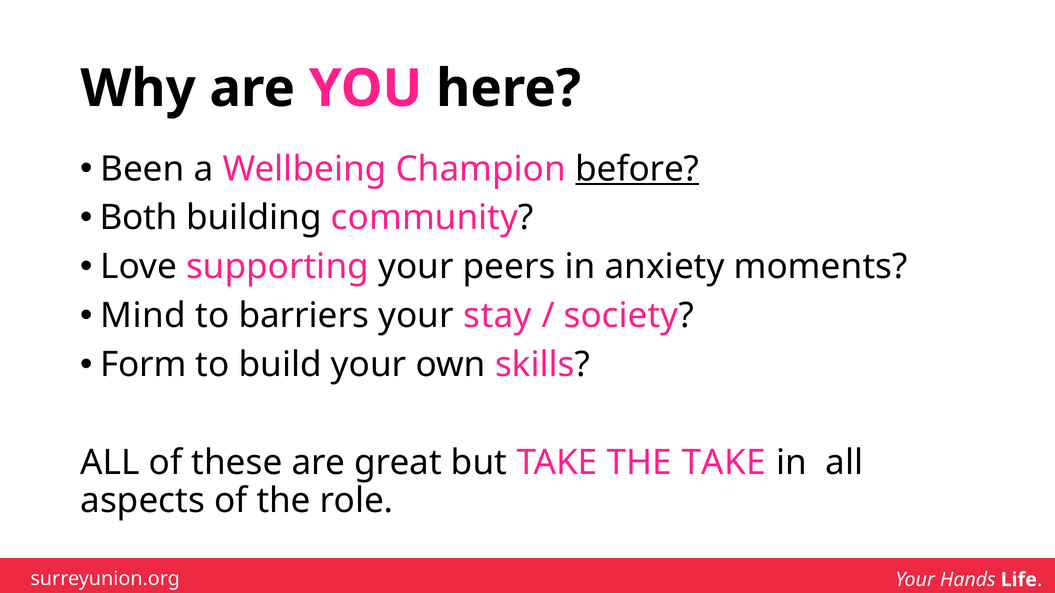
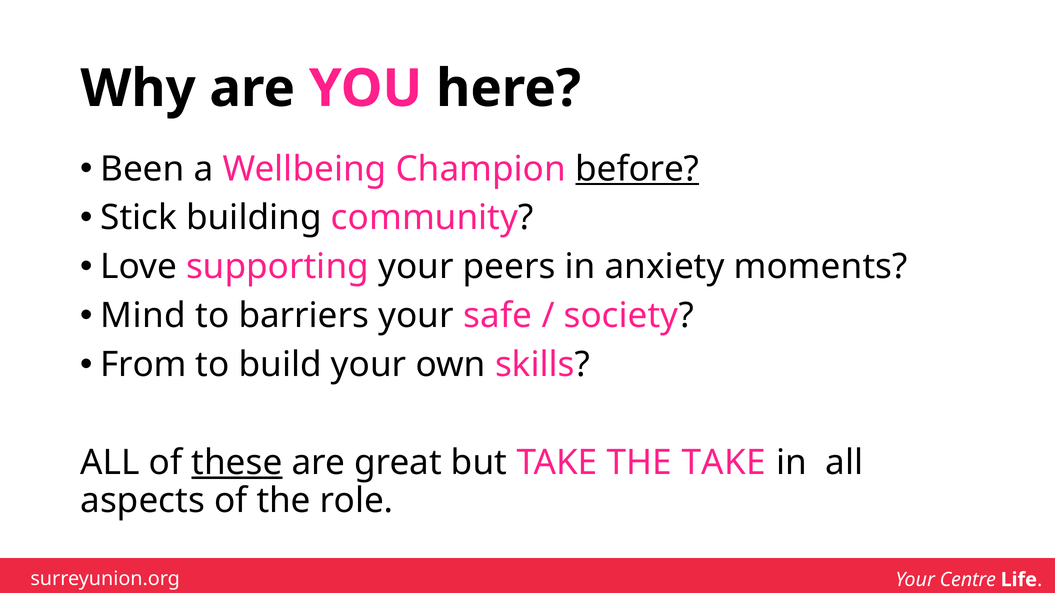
Both: Both -> Stick
stay: stay -> safe
Form: Form -> From
these underline: none -> present
Hands: Hands -> Centre
